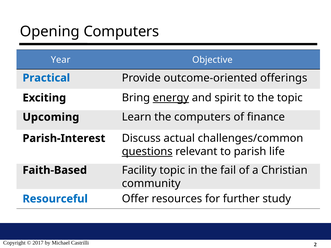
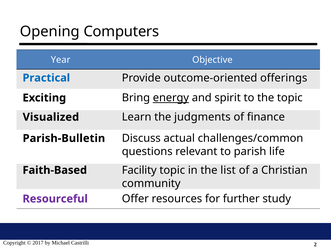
Upcoming: Upcoming -> Visualized
the computers: computers -> judgments
Parish-Interest: Parish-Interest -> Parish-Bulletin
questions underline: present -> none
fail: fail -> list
Resourceful colour: blue -> purple
